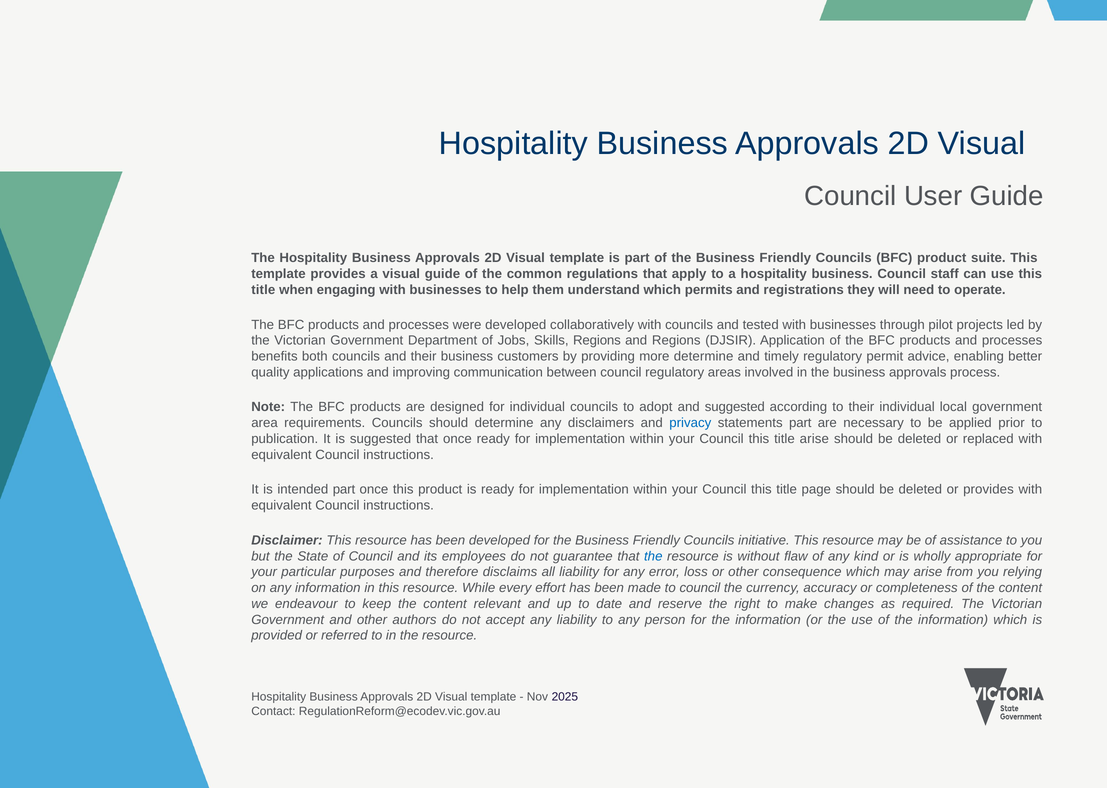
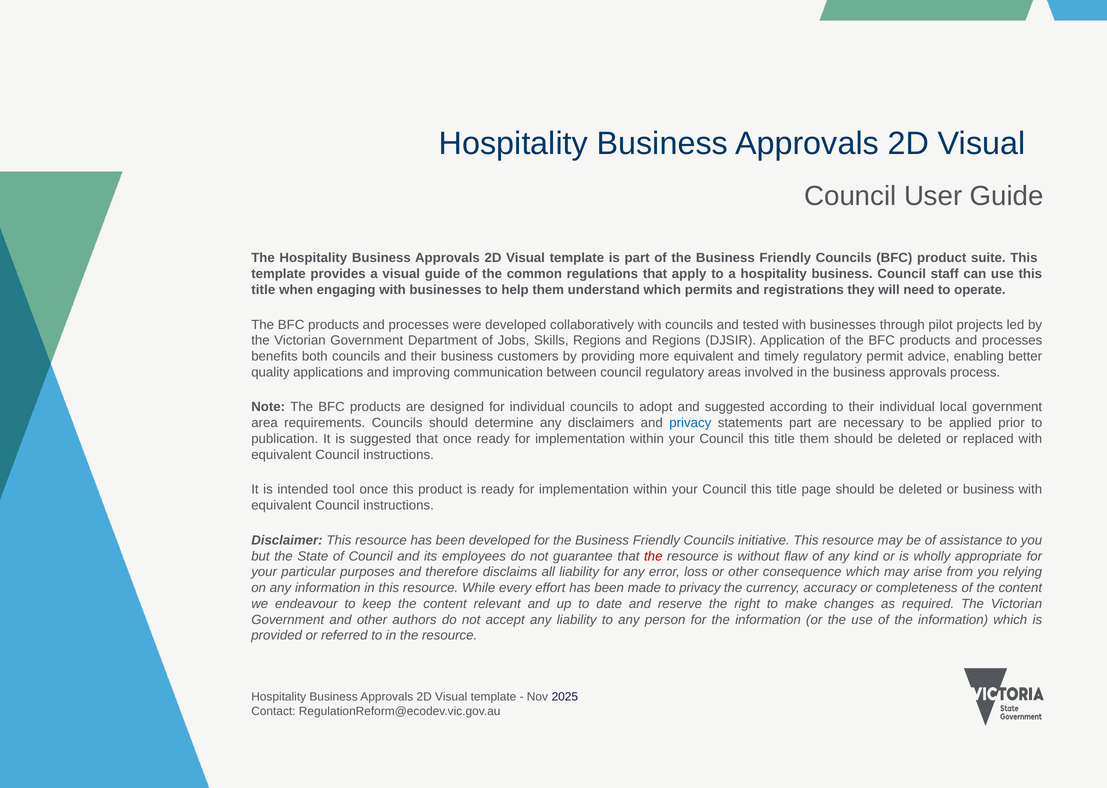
more determine: determine -> equivalent
title arise: arise -> them
intended part: part -> tool
or provides: provides -> business
the at (653, 556) colour: blue -> red
to council: council -> privacy
